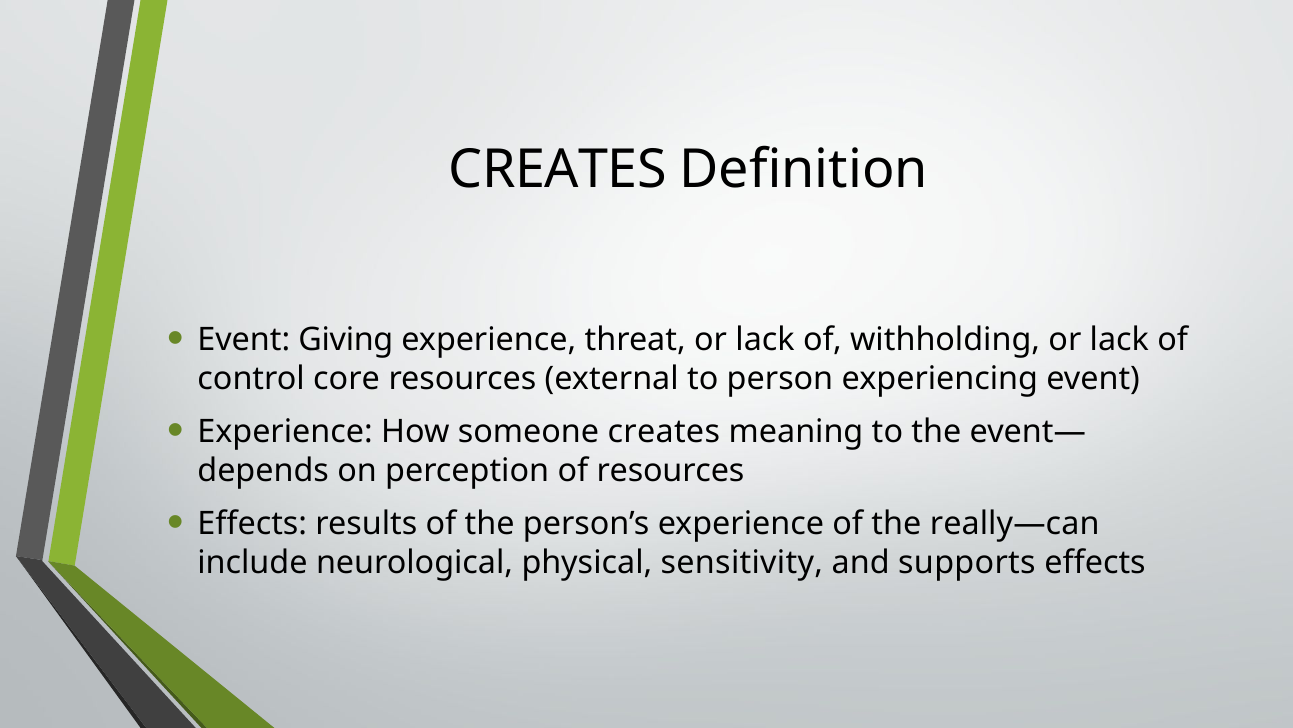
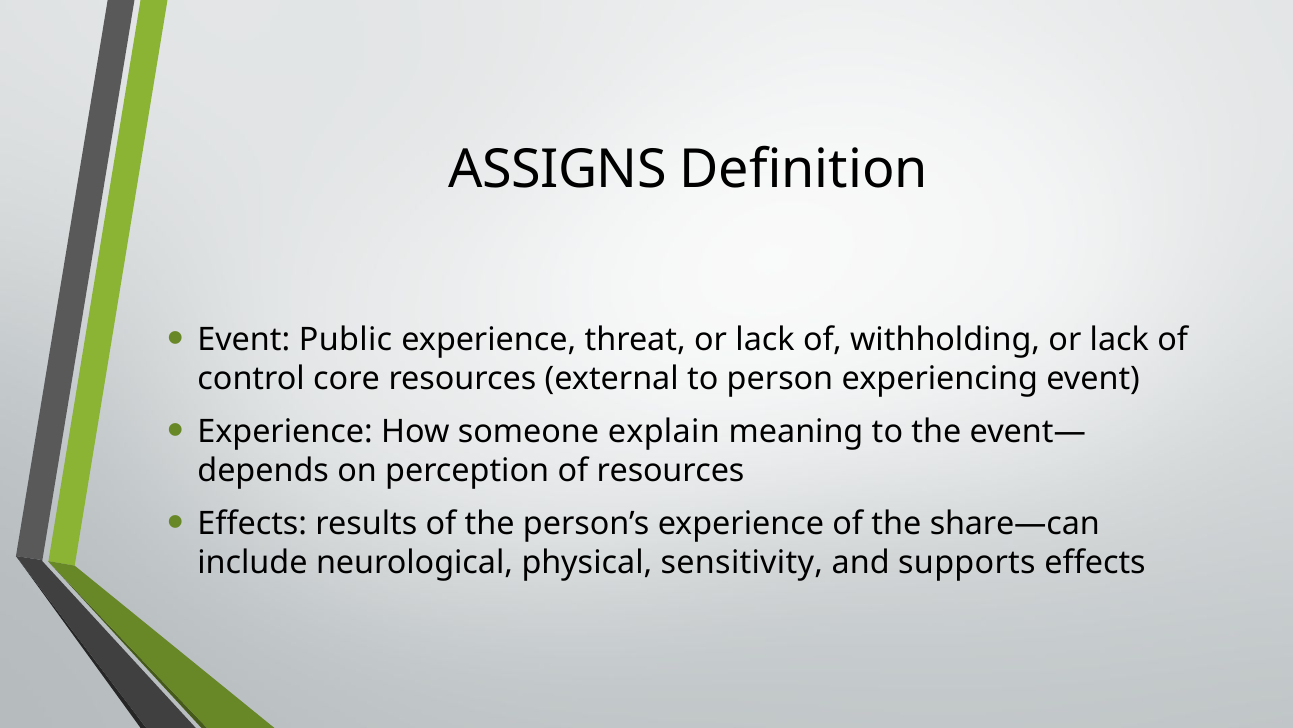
CREATES at (558, 169): CREATES -> ASSIGNS
Giving: Giving -> Public
someone creates: creates -> explain
really—can: really—can -> share—can
